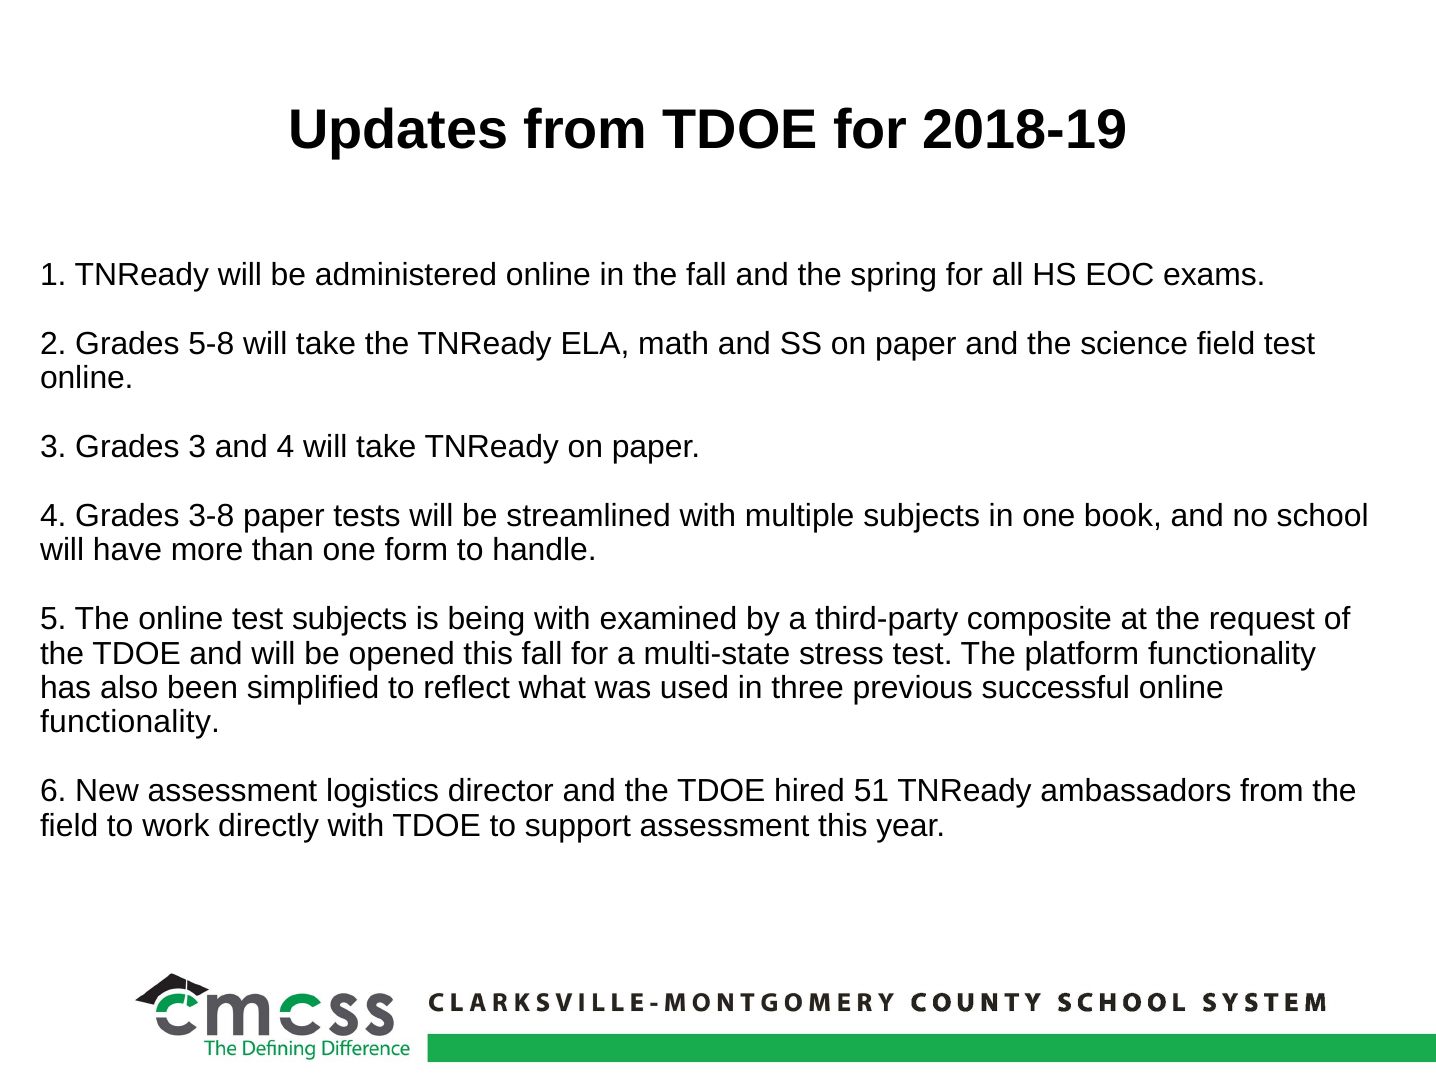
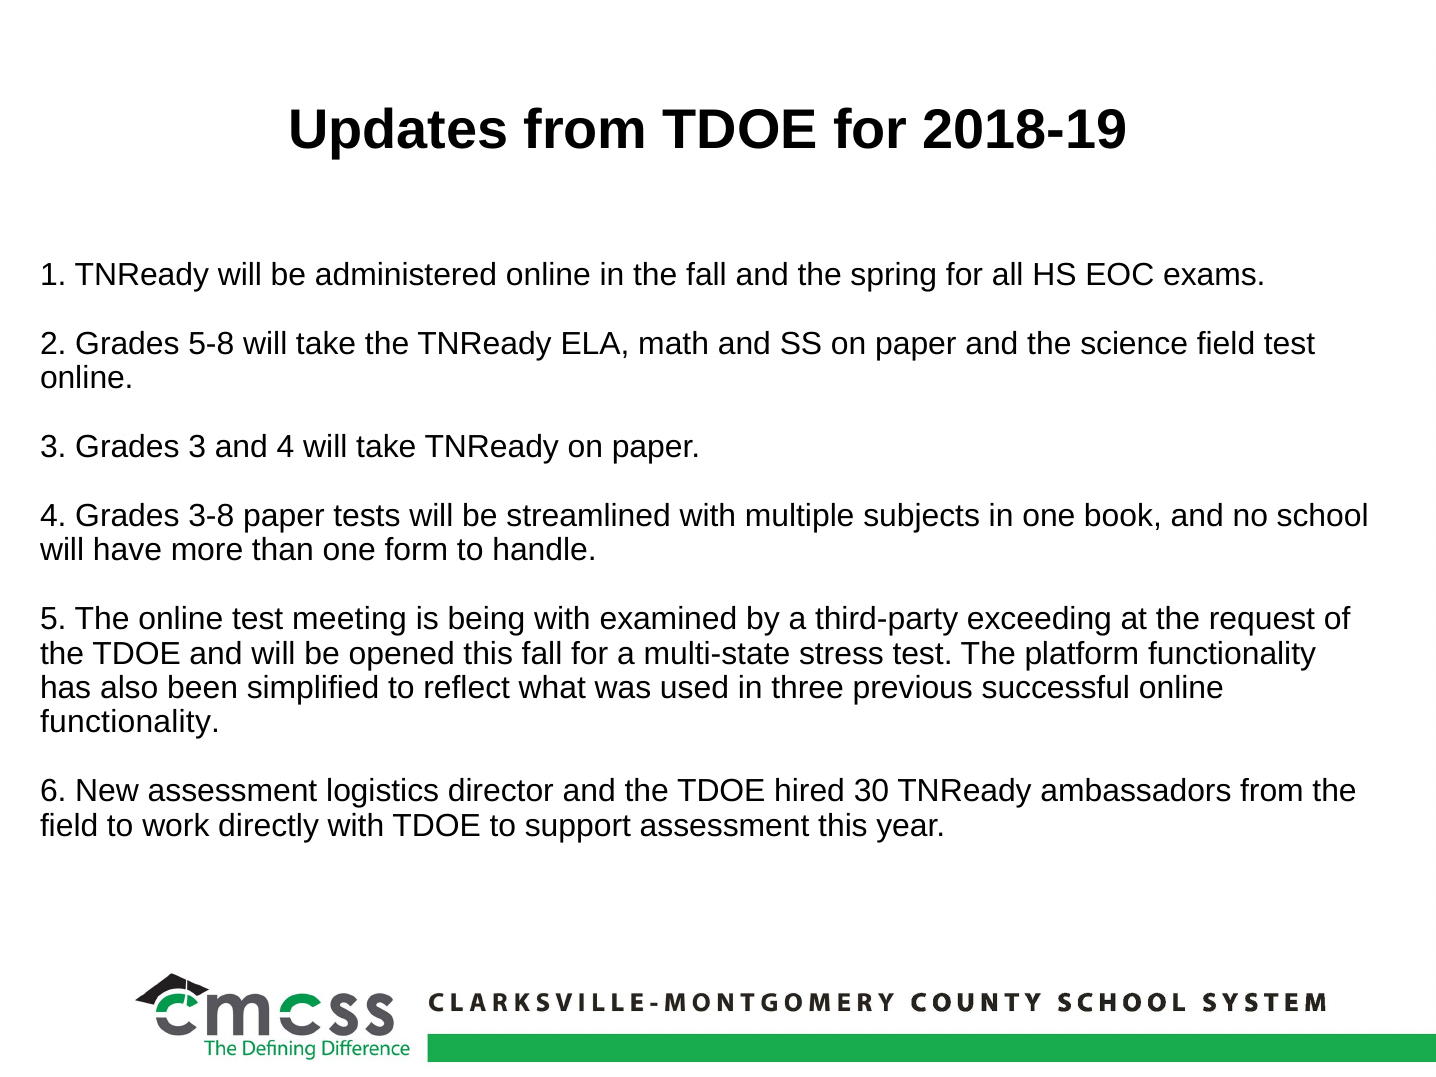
test subjects: subjects -> meeting
composite: composite -> exceeding
51: 51 -> 30
